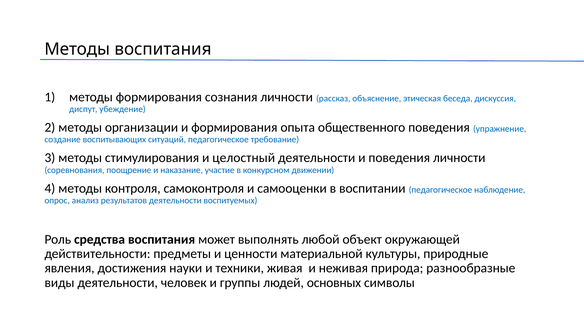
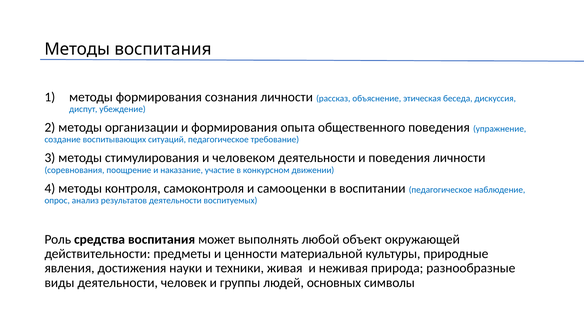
целостный: целостный -> человеком
